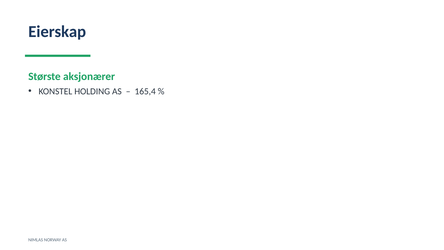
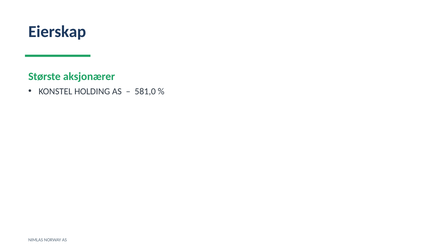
165,4: 165,4 -> 581,0
